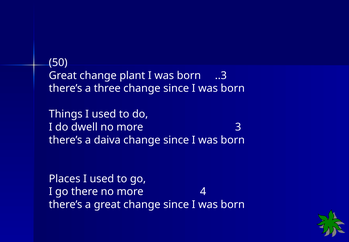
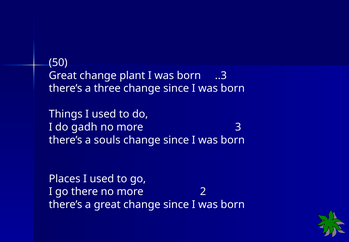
dwell: dwell -> gadh
daiva: daiva -> souls
4: 4 -> 2
